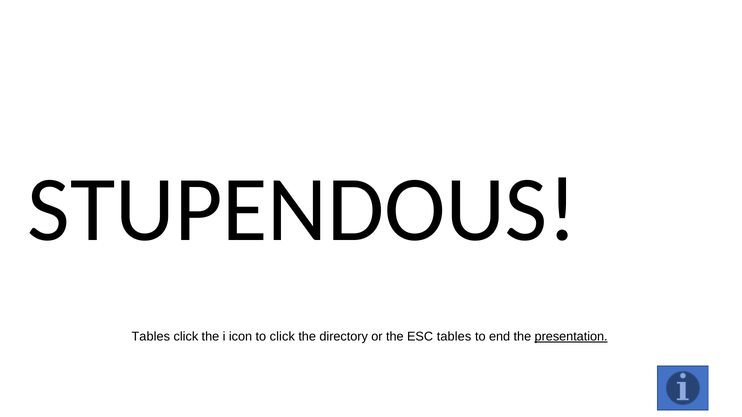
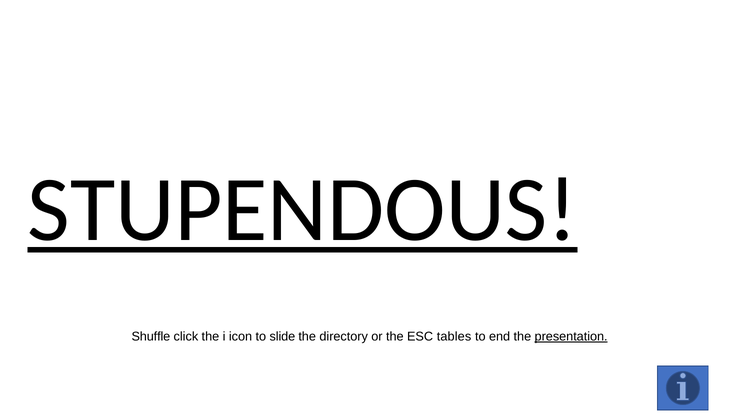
STUPENDOUS underline: none -> present
Tables at (151, 337): Tables -> Shuffle
to click: click -> slide
